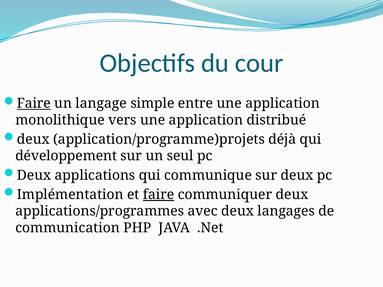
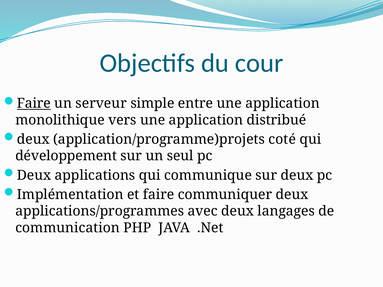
langage: langage -> serveur
déjà: déjà -> coté
faire at (159, 195) underline: present -> none
